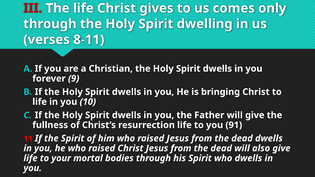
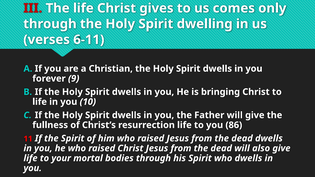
8-11: 8-11 -> 6-11
91: 91 -> 86
